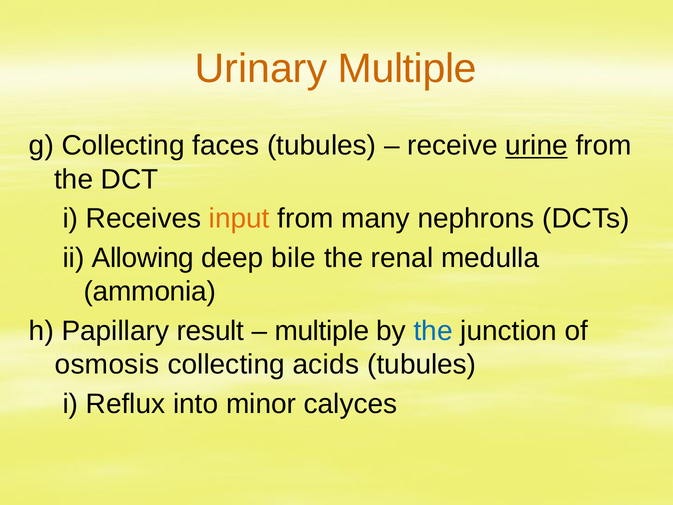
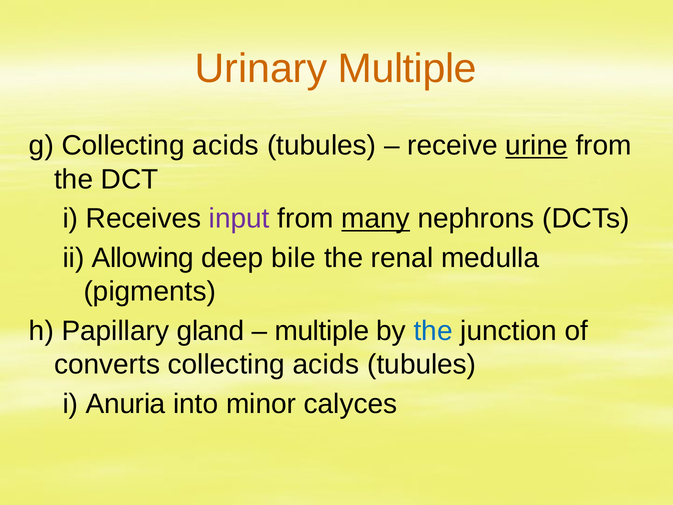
g Collecting faces: faces -> acids
input colour: orange -> purple
many underline: none -> present
ammonia: ammonia -> pigments
result: result -> gland
osmosis: osmosis -> converts
Reflux: Reflux -> Anuria
